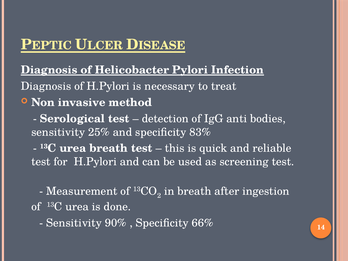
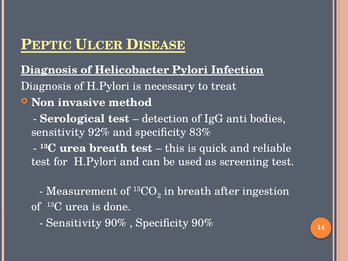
25%: 25% -> 92%
Specificity 66%: 66% -> 90%
